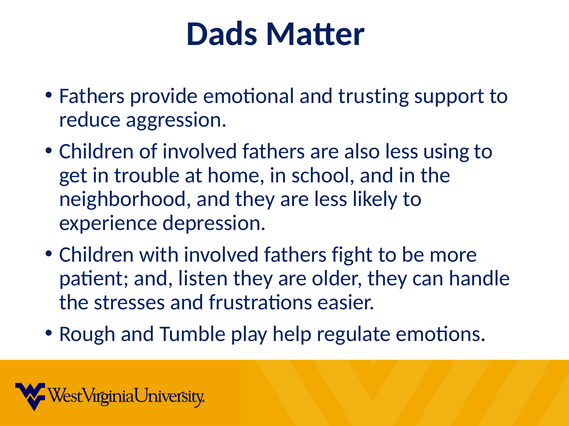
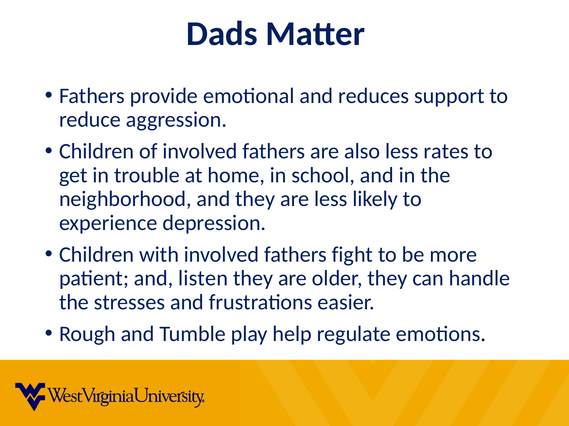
trusting: trusting -> reduces
using: using -> rates
